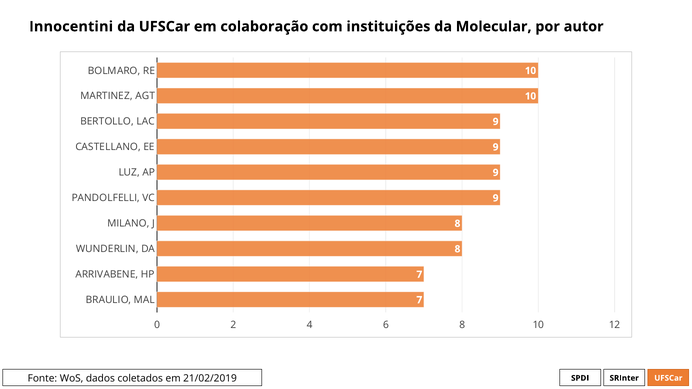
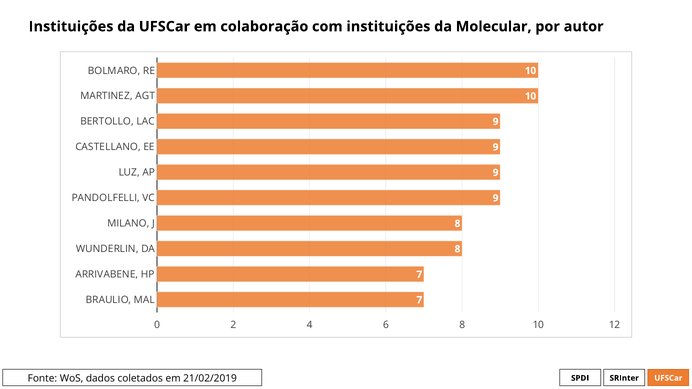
Innocentini at (71, 27): Innocentini -> Instituições
